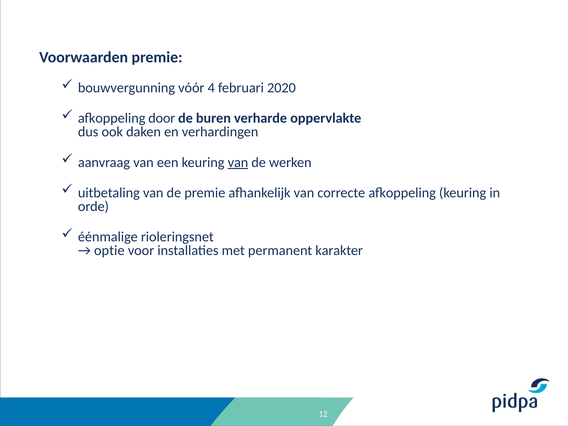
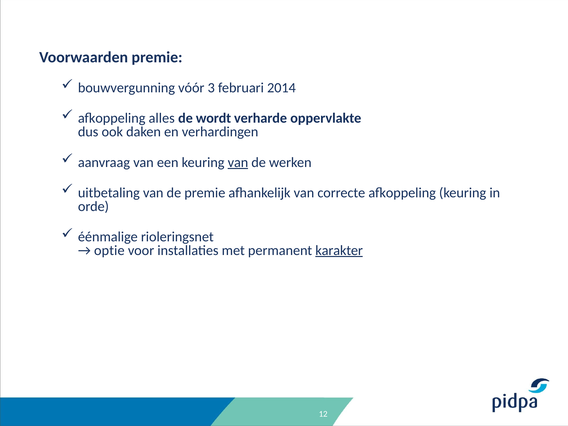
4: 4 -> 3
2020: 2020 -> 2014
door: door -> alles
buren: buren -> wordt
karakter underline: none -> present
